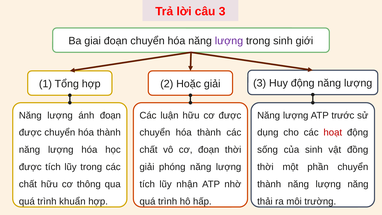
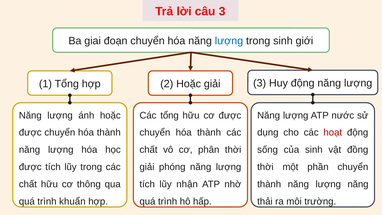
lượng at (229, 41) colour: purple -> blue
ánh đoạn: đoạn -> hoặc
Các luận: luận -> tổng
trước: trước -> nước
cơ đoạn: đoạn -> phân
